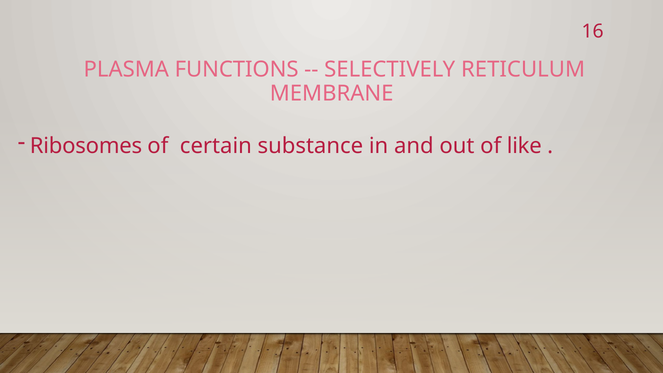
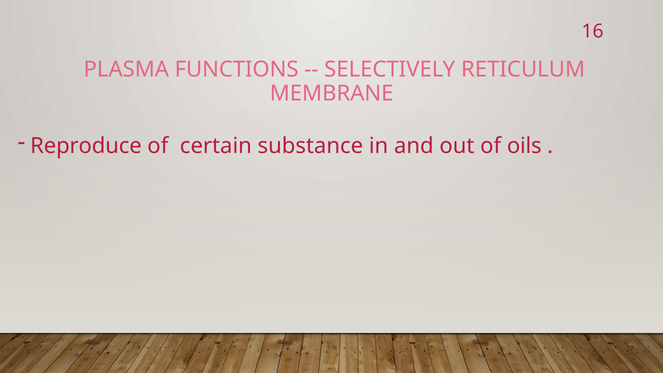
Ribosomes: Ribosomes -> Reproduce
like: like -> oils
